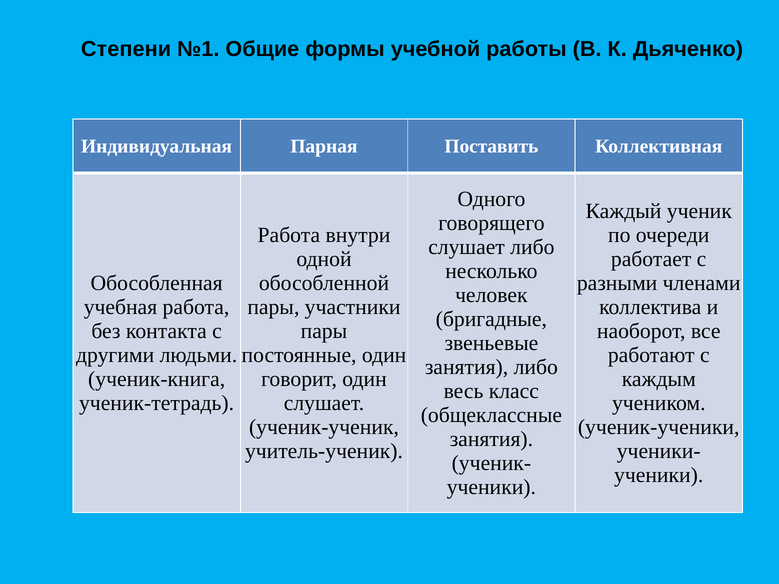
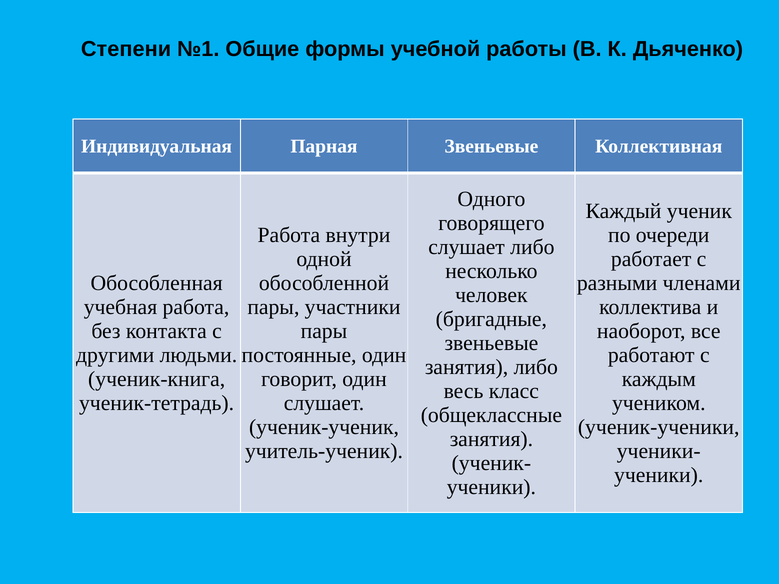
Парная Поставить: Поставить -> Звеньевые
